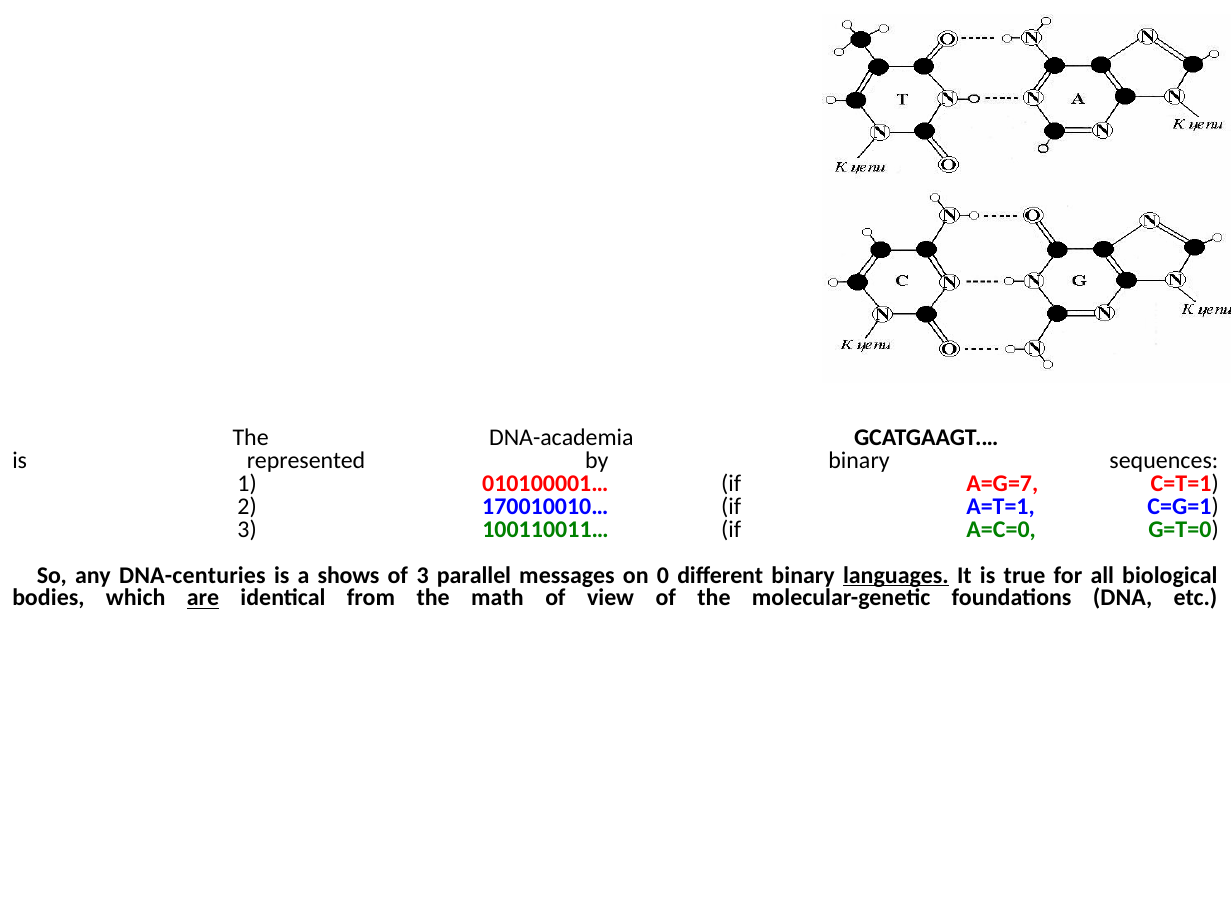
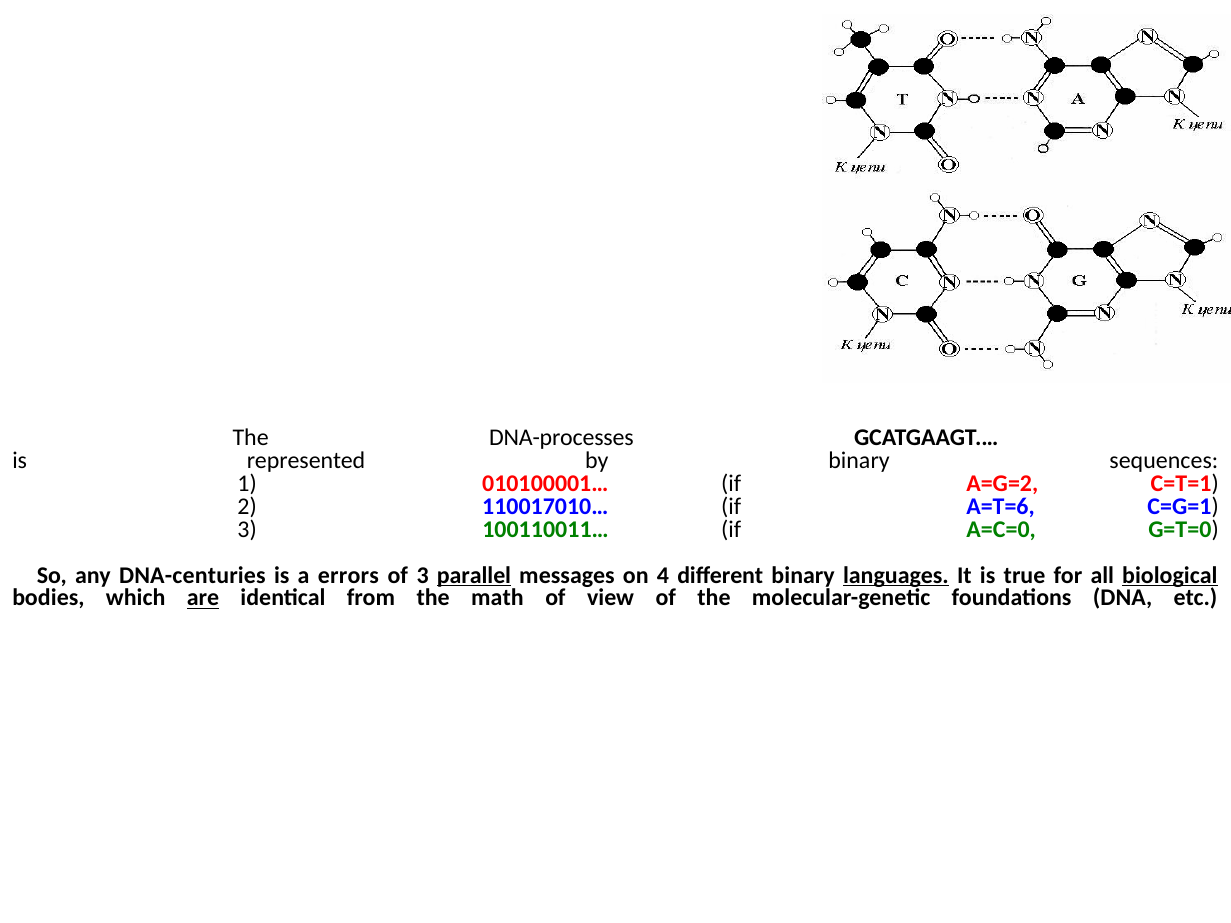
DNA-academia: DNA-academia -> DNA-processes
A=G=7: A=G=7 -> A=G=2
170010010…: 170010010… -> 110017010…
A=T=1: A=T=1 -> A=T=6
shows: shows -> errors
parallel underline: none -> present
0: 0 -> 4
biological underline: none -> present
